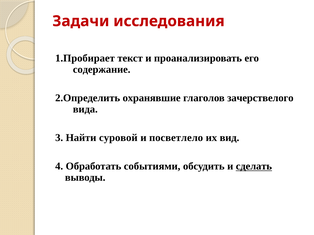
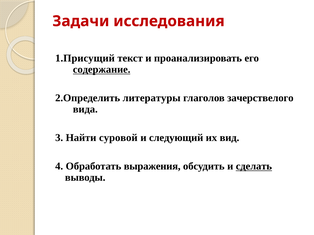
1.Пробирает: 1.Пробирает -> 1.Присущий
содержание underline: none -> present
охранявшие: охранявшие -> литературы
посветлело: посветлело -> следующий
событиями: событиями -> выражения
